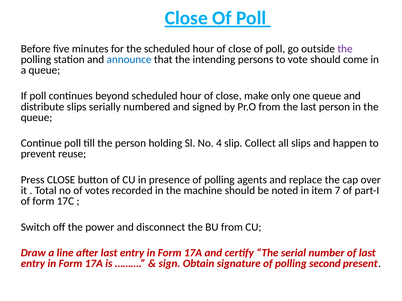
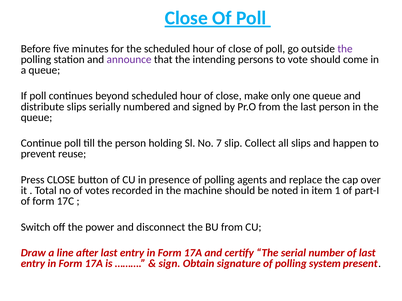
announce colour: blue -> purple
4: 4 -> 7
7: 7 -> 1
second: second -> system
